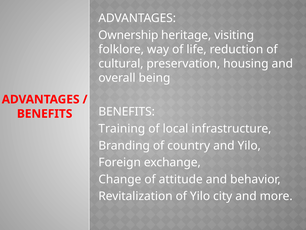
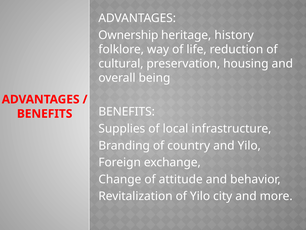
visiting: visiting -> history
Training: Training -> Supplies
